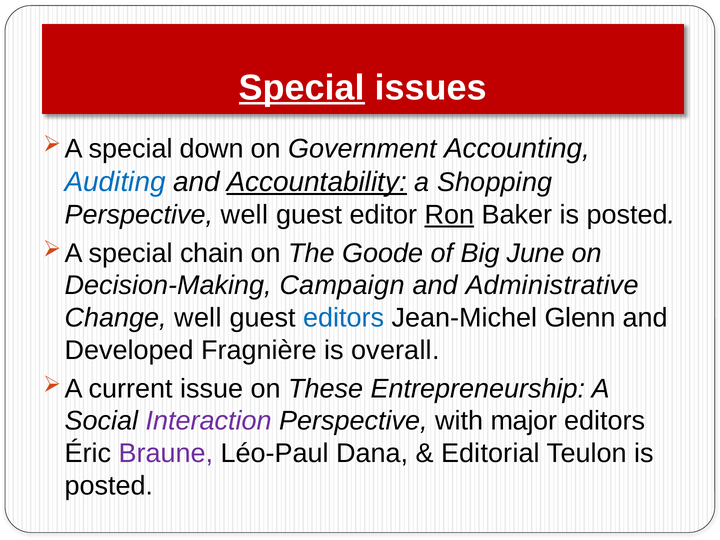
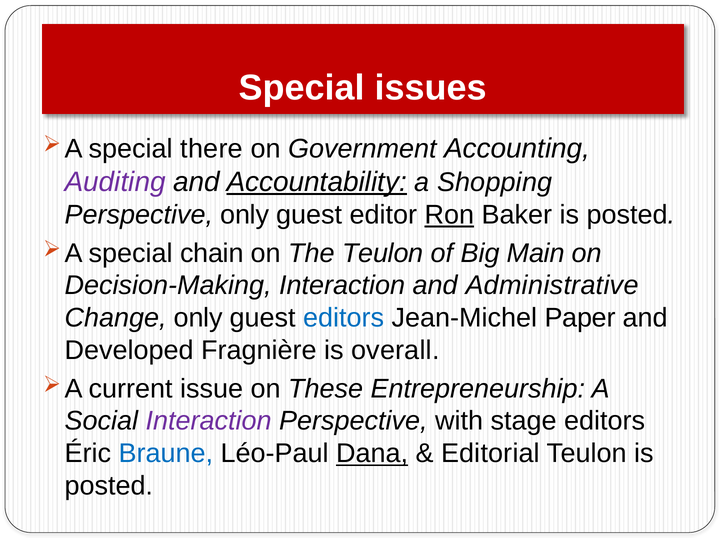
Special at (302, 88) underline: present -> none
down: down -> there
Auditing colour: blue -> purple
Perspective well: well -> only
The Goode: Goode -> Teulon
June: June -> Main
Decision‐Making Campaign: Campaign -> Interaction
Change well: well -> only
Glenn: Glenn -> Paper
major: major -> stage
Braune colour: purple -> blue
Dana underline: none -> present
